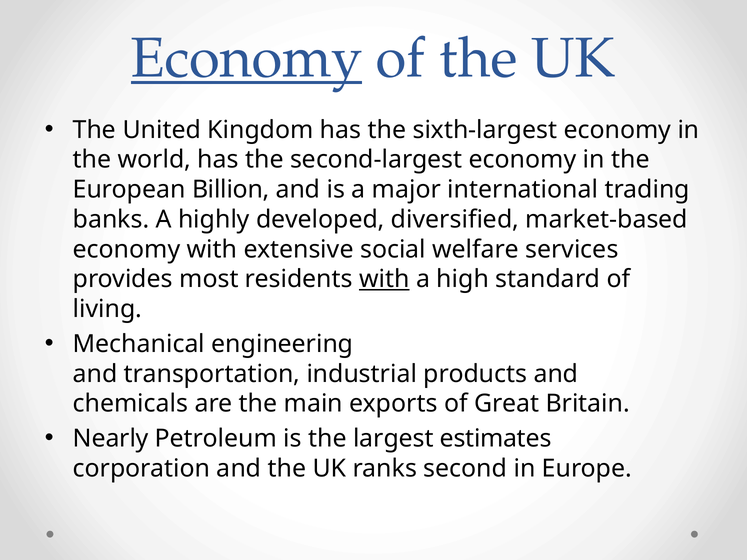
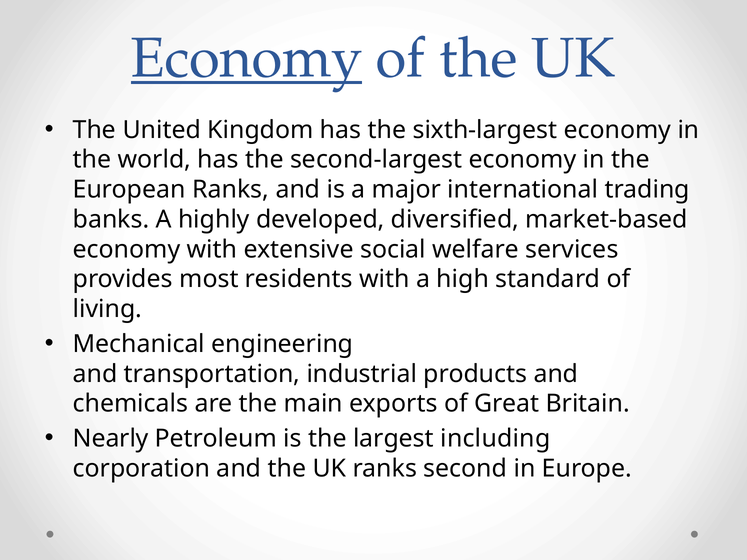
European Billion: Billion -> Ranks
with at (384, 279) underline: present -> none
estimates: estimates -> including
